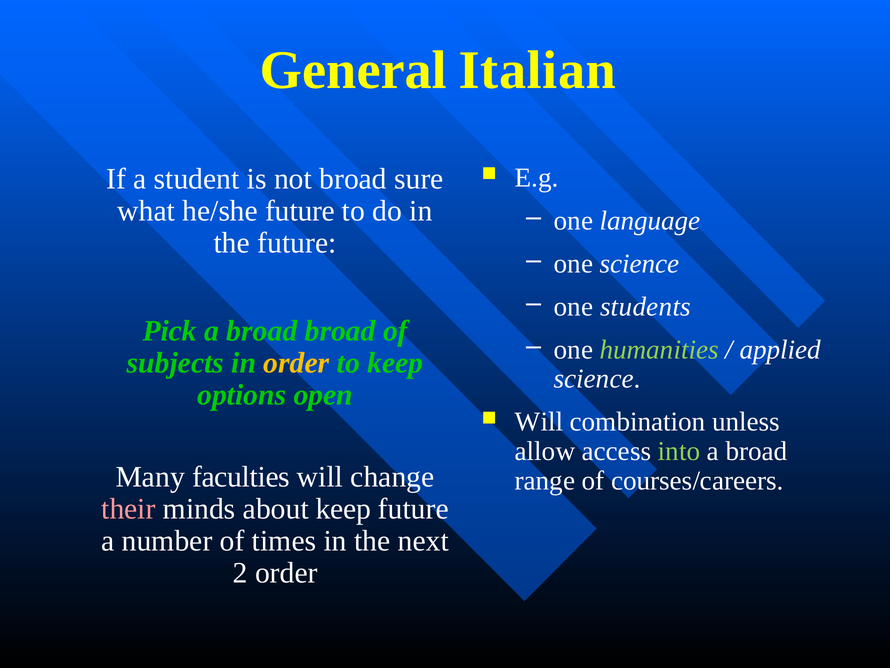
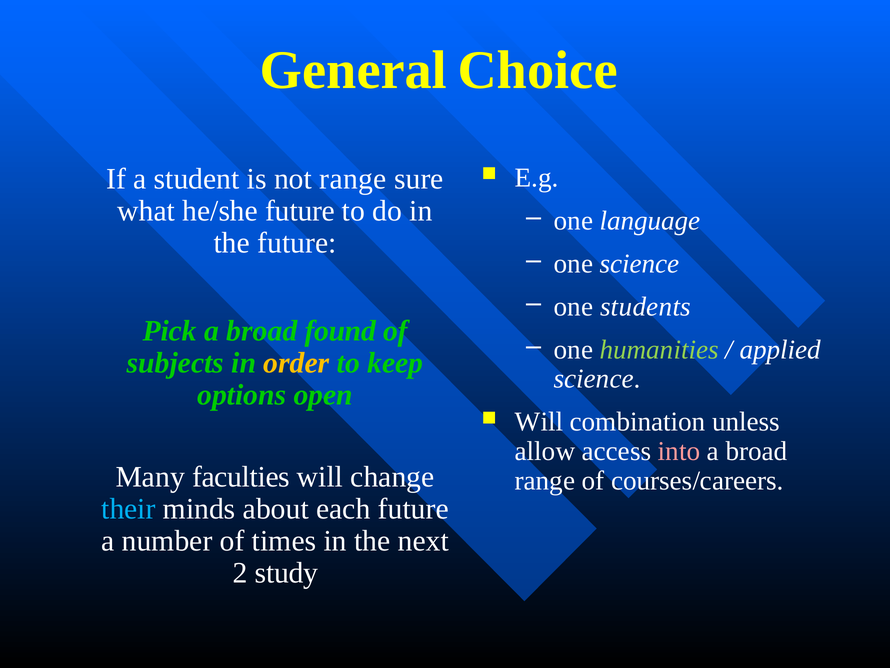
Italian: Italian -> Choice
not broad: broad -> range
broad broad: broad -> found
into colour: light green -> pink
their colour: pink -> light blue
about keep: keep -> each
2 order: order -> study
